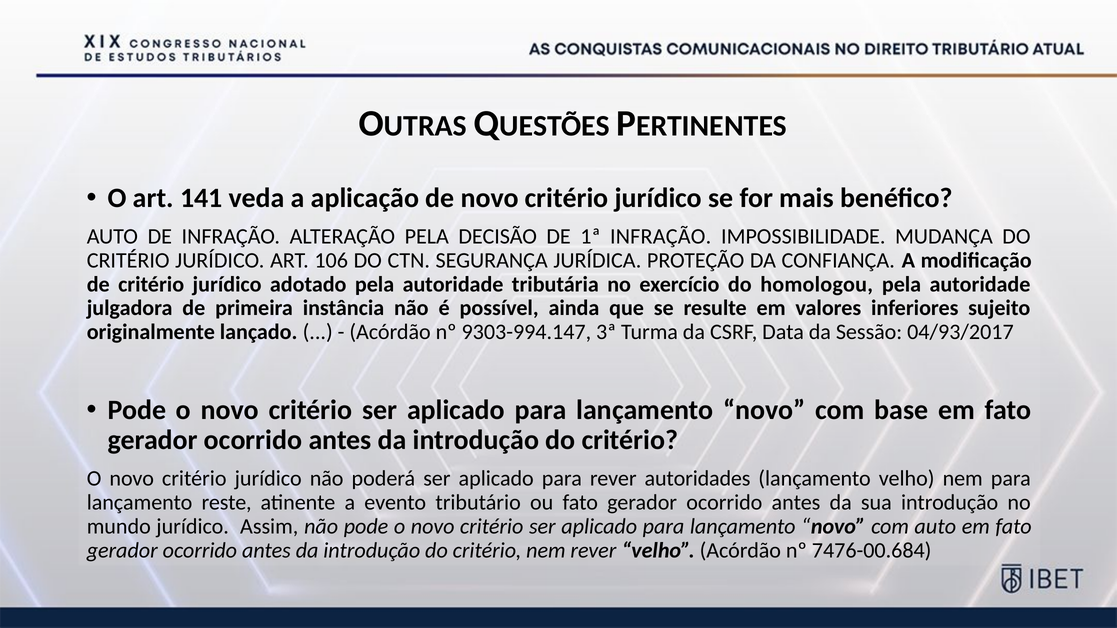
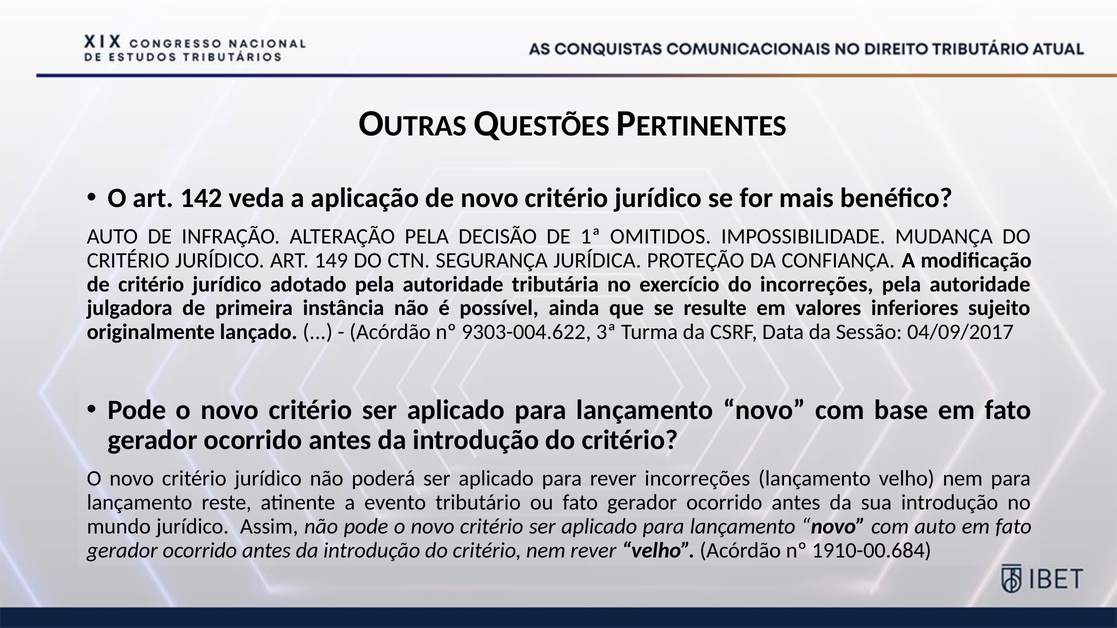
141: 141 -> 142
1ª INFRAÇÃO: INFRAÇÃO -> OMITIDOS
106: 106 -> 149
do homologou: homologou -> incorreções
9303-994.147: 9303-994.147 -> 9303-004.622
04/93/2017: 04/93/2017 -> 04/09/2017
rever autoridades: autoridades -> incorreções
7476-00.684: 7476-00.684 -> 1910-00.684
